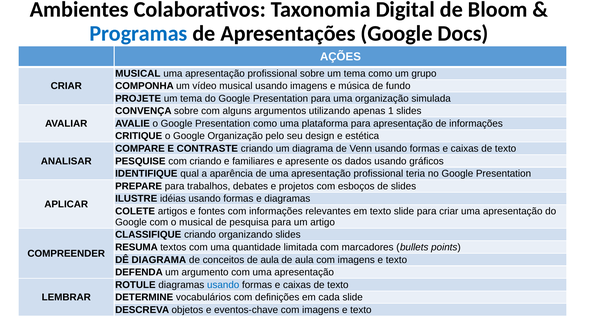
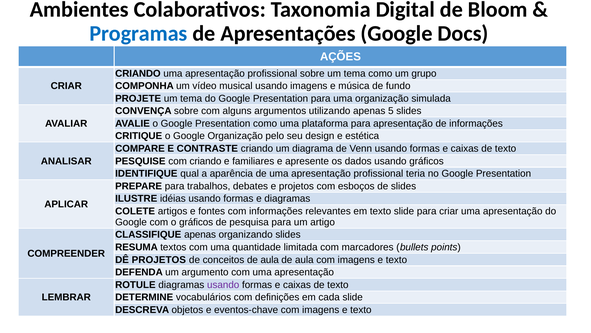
MUSICAL at (138, 73): MUSICAL -> CRIANDO
1: 1 -> 5
o musical: musical -> gráficos
CLASSIFIQUE criando: criando -> apenas
DÊ DIAGRAMA: DIAGRAMA -> PROJETOS
usando at (223, 284) colour: blue -> purple
